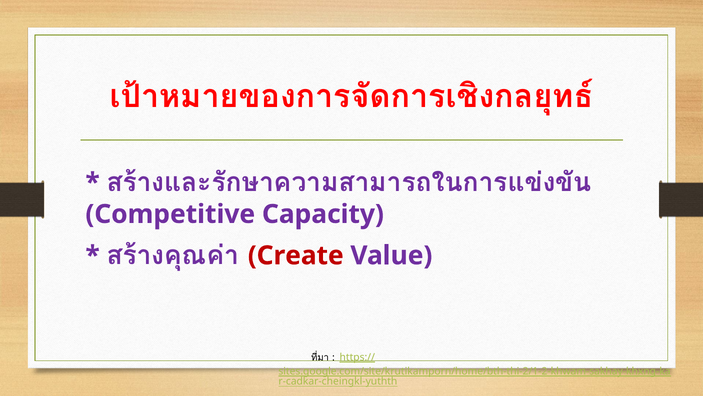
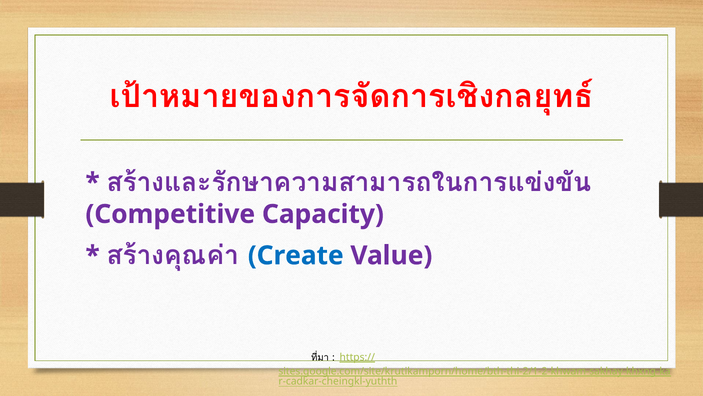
Create colour: red -> blue
